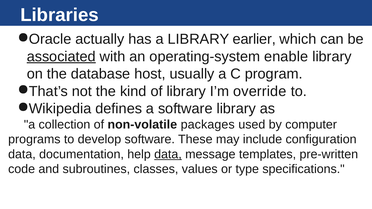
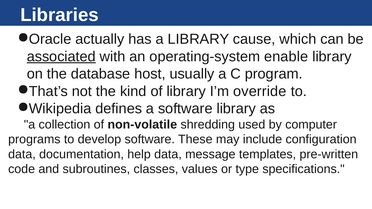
earlier: earlier -> cause
packages: packages -> shredding
data at (168, 154) underline: present -> none
